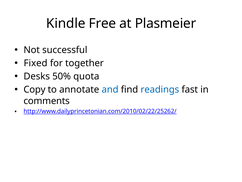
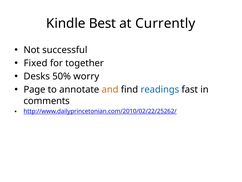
Free: Free -> Best
Plasmeier: Plasmeier -> Currently
quota: quota -> worry
Copy: Copy -> Page
and colour: blue -> orange
